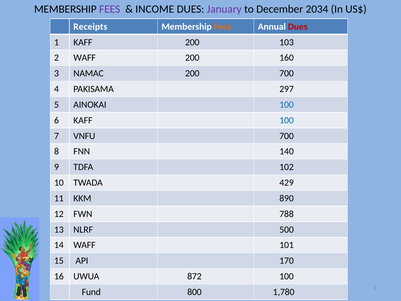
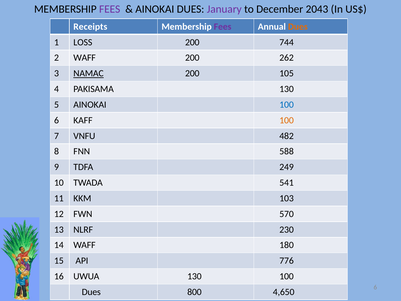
INCOME at (155, 9): INCOME -> AINOKAI
2034: 2034 -> 2043
Fees at (223, 27) colour: orange -> purple
Dues at (298, 27) colour: red -> orange
1 KAFF: KAFF -> LOSS
103: 103 -> 744
160: 160 -> 262
NAMAC underline: none -> present
200 700: 700 -> 105
PAKISAMA 297: 297 -> 130
100 at (287, 120) colour: blue -> orange
VNFU 700: 700 -> 482
140: 140 -> 588
102: 102 -> 249
429: 429 -> 541
890: 890 -> 103
788: 788 -> 570
500: 500 -> 230
101: 101 -> 180
170: 170 -> 776
UWUA 872: 872 -> 130
Fund at (91, 292): Fund -> Dues
1,780: 1,780 -> 4,650
